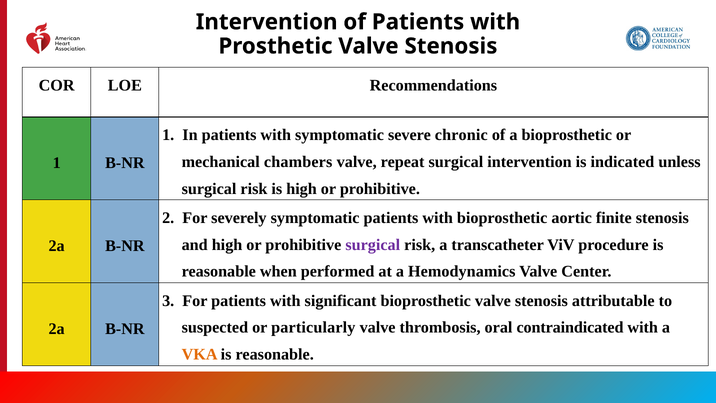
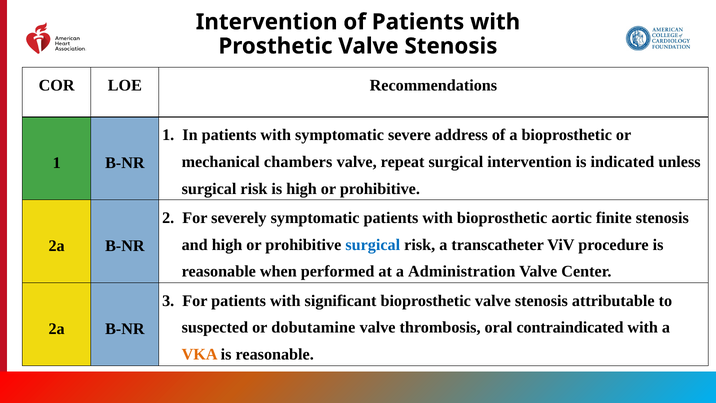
chronic: chronic -> address
surgical at (373, 245) colour: purple -> blue
Hemodynamics: Hemodynamics -> Administration
particularly: particularly -> dobutamine
